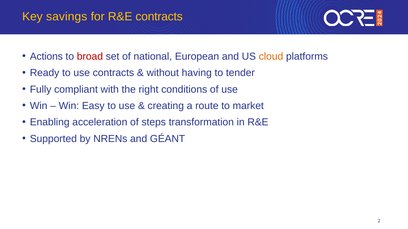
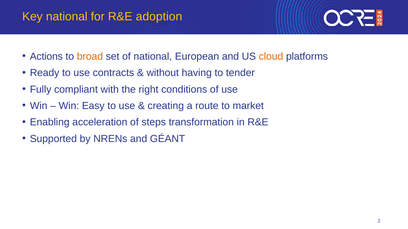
Key savings: savings -> national
R&E contracts: contracts -> adoption
broad colour: red -> orange
